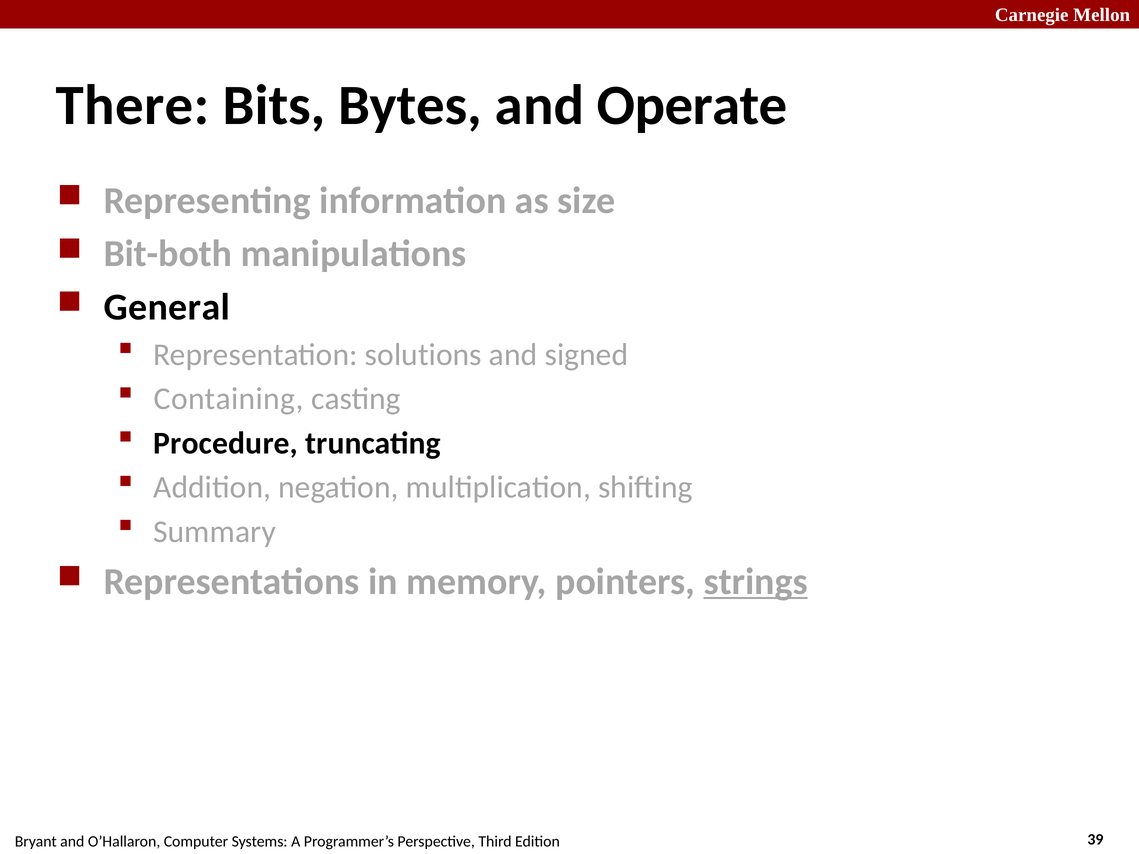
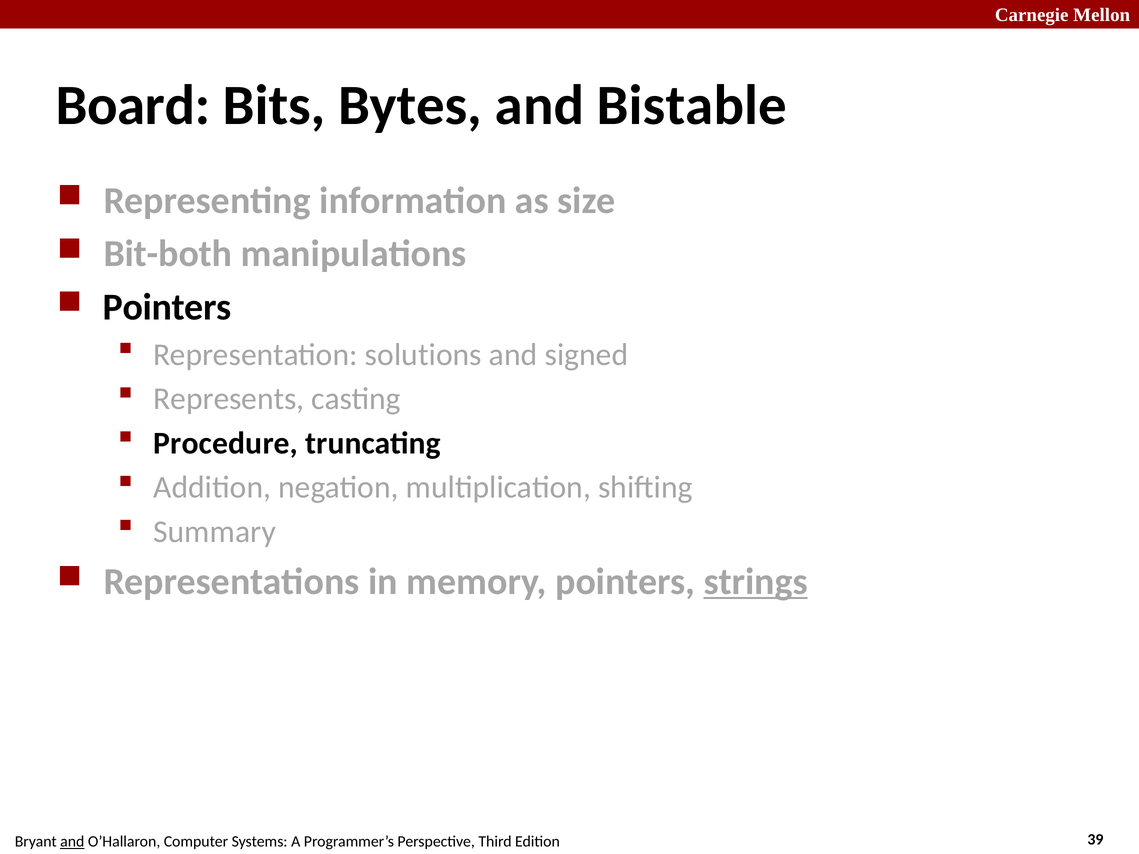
There: There -> Board
Operate: Operate -> Bistable
General at (167, 307): General -> Pointers
Containing: Containing -> Represents
and at (72, 842) underline: none -> present
